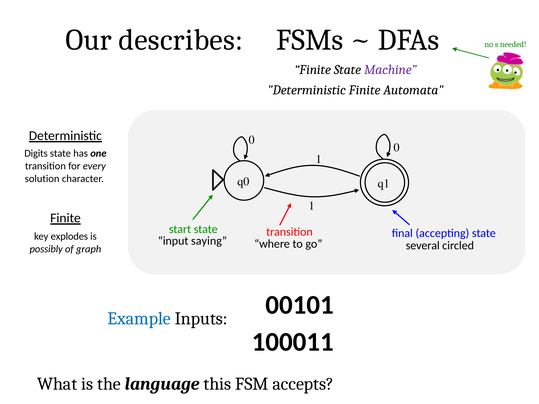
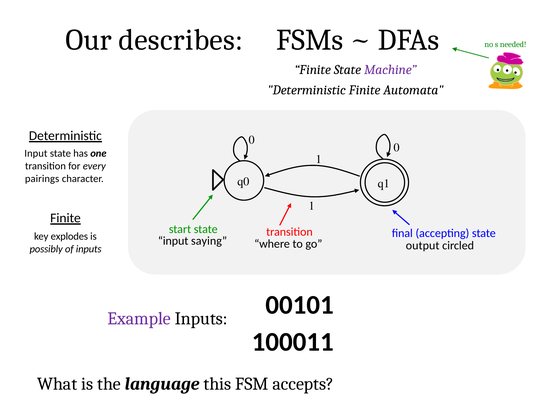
Digits at (36, 154): Digits -> Input
solution: solution -> pairings
several: several -> output
of graph: graph -> inputs
Example colour: blue -> purple
